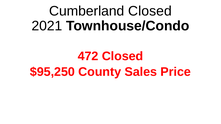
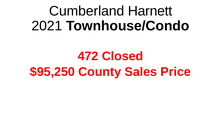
Cumberland Closed: Closed -> Harnett
